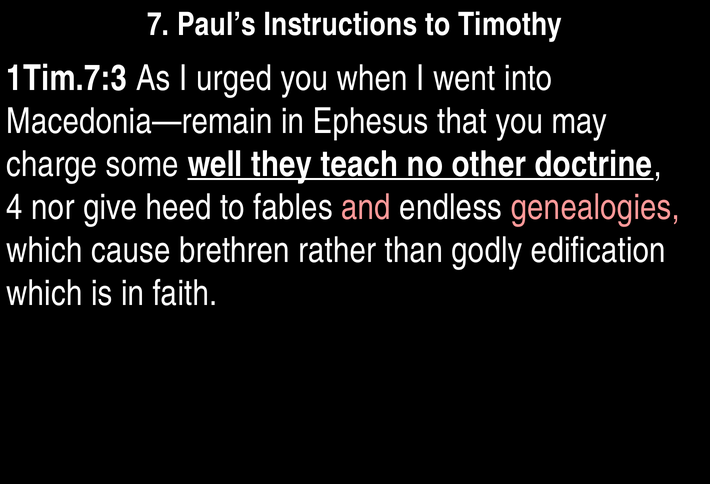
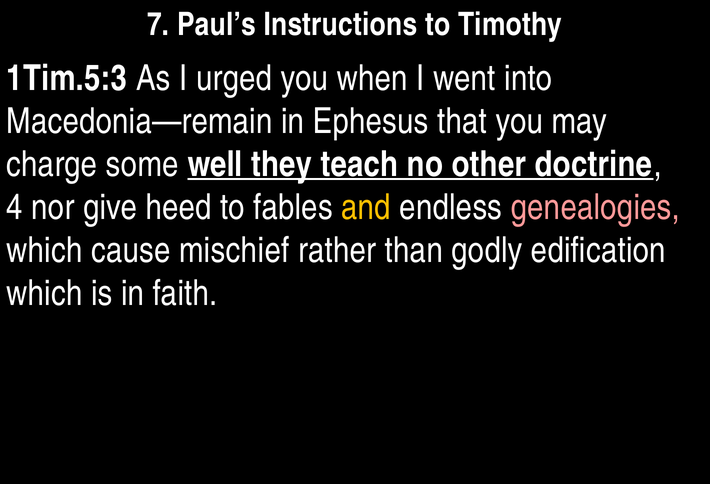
1Tim.7:3: 1Tim.7:3 -> 1Tim.5:3
and colour: pink -> yellow
brethren: brethren -> mischief
